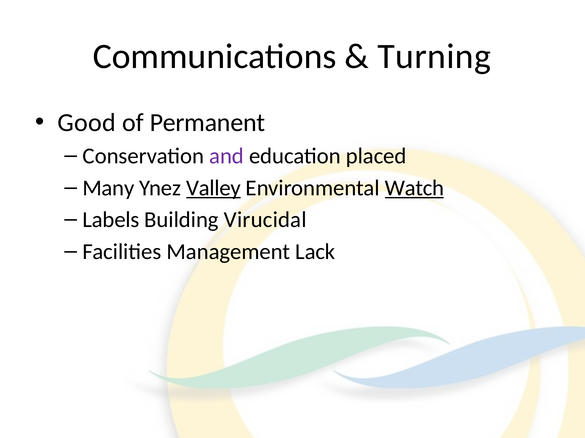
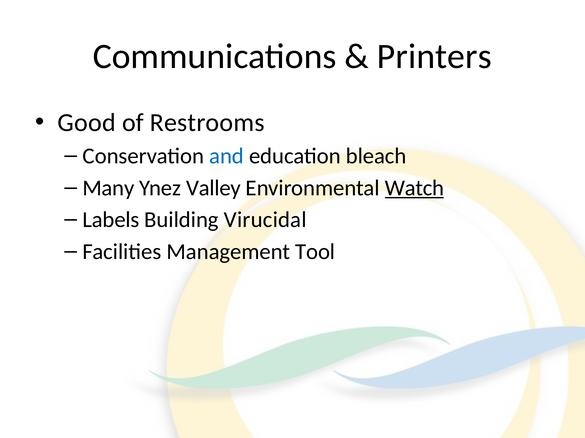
Turning: Turning -> Printers
Permanent: Permanent -> Restrooms
and colour: purple -> blue
placed: placed -> bleach
Valley underline: present -> none
Lack: Lack -> Tool
